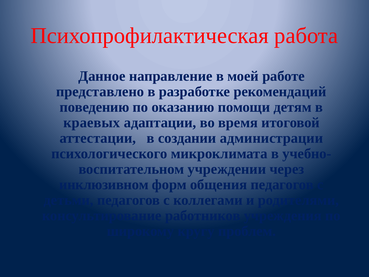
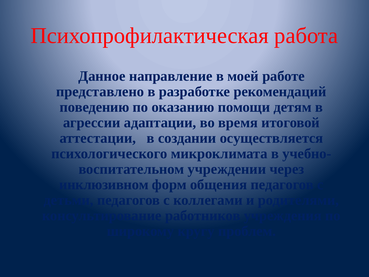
краевых: краевых -> агрессии
администрации: администрации -> осуществляется
